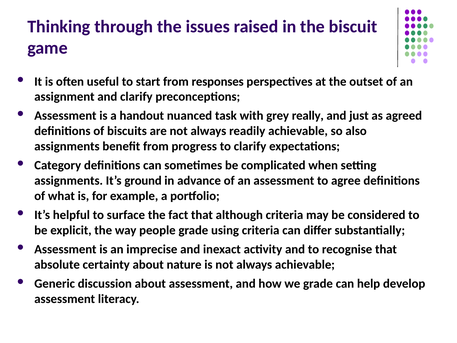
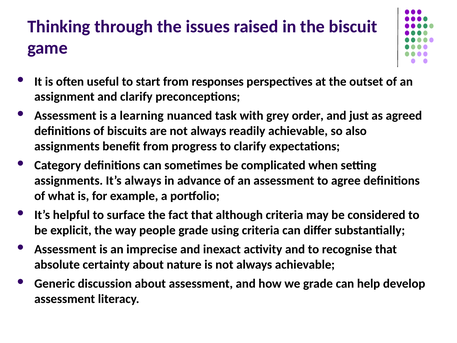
handout: handout -> learning
really: really -> order
It’s ground: ground -> always
